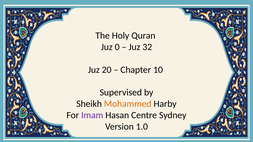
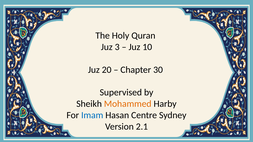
0: 0 -> 3
32: 32 -> 10
10: 10 -> 30
Imam colour: purple -> blue
1.0: 1.0 -> 2.1
